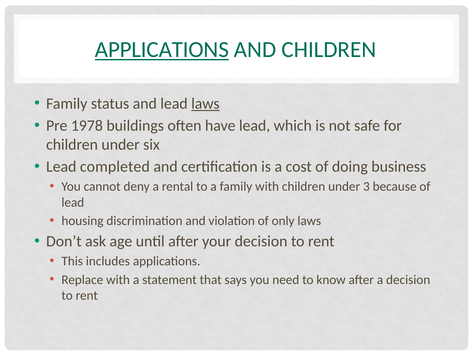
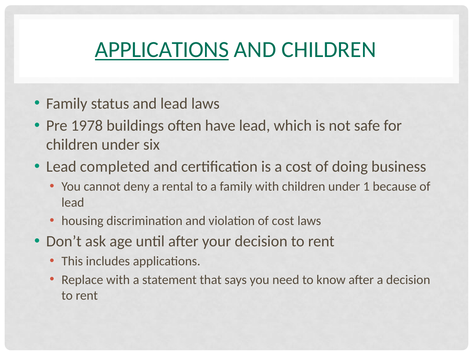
laws at (205, 104) underline: present -> none
3: 3 -> 1
of only: only -> cost
